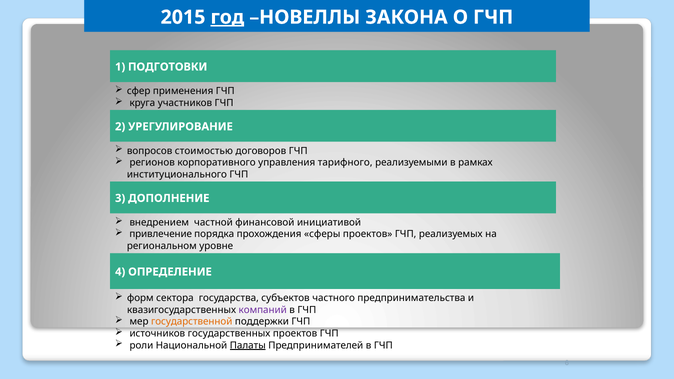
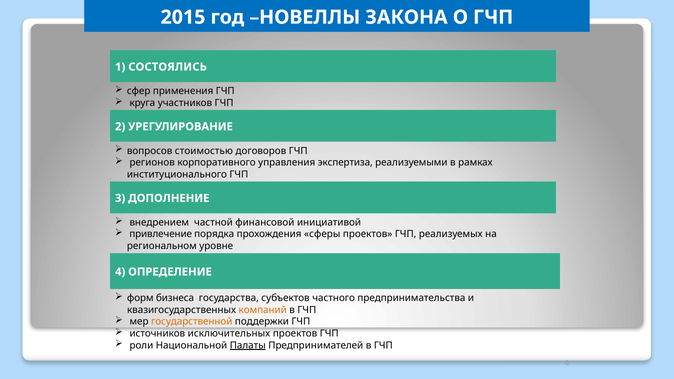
год underline: present -> none
ПОДГОТОВКИ: ПОДГОТОВКИ -> СОСТОЯЛИСЬ
тарифного: тарифного -> экспертиза
сектора: сектора -> бизнеса
компаний colour: purple -> orange
государственных: государственных -> исключительных
